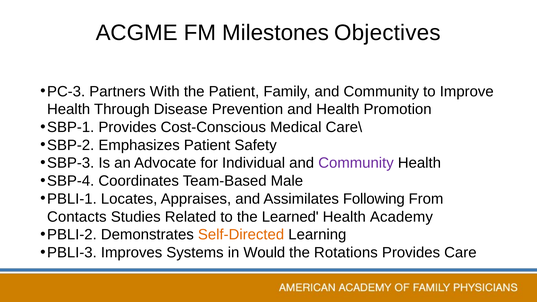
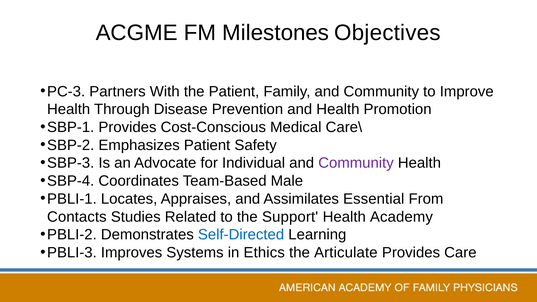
Following: Following -> Essential
Learned: Learned -> Support
Self-Directed colour: orange -> blue
Would: Would -> Ethics
Rotations: Rotations -> Articulate
